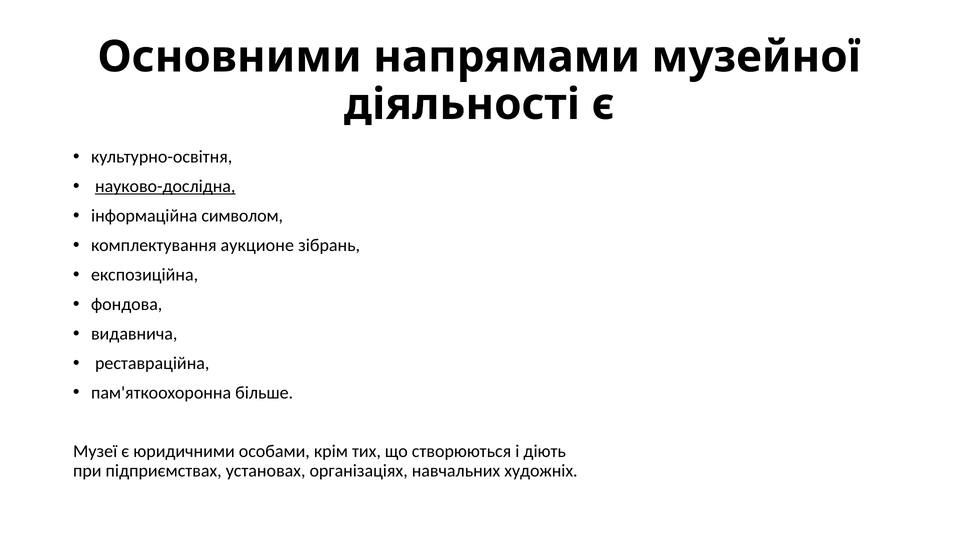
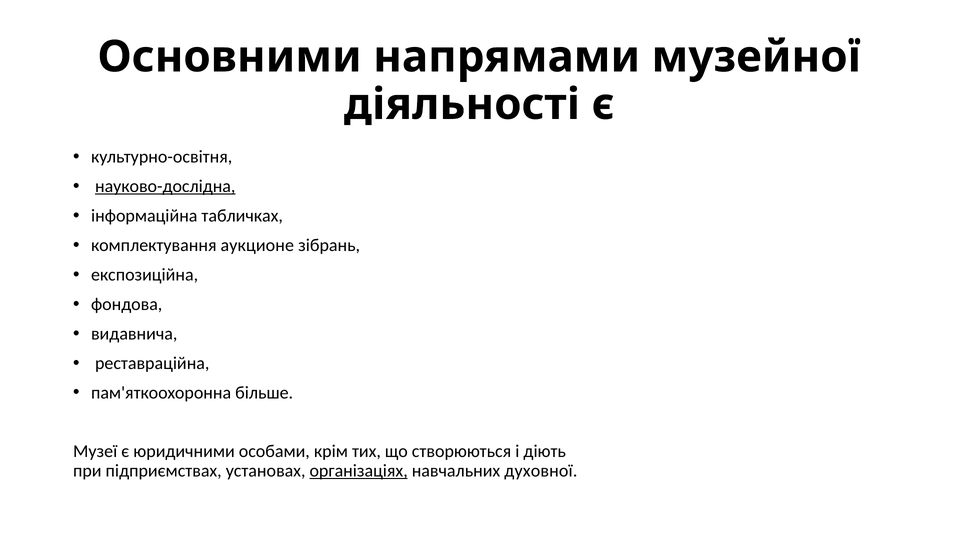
символом: символом -> табличках
організаціях underline: none -> present
художніх: художніх -> духовної
